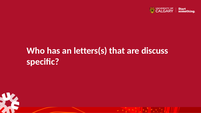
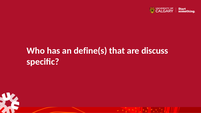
letters(s: letters(s -> define(s
